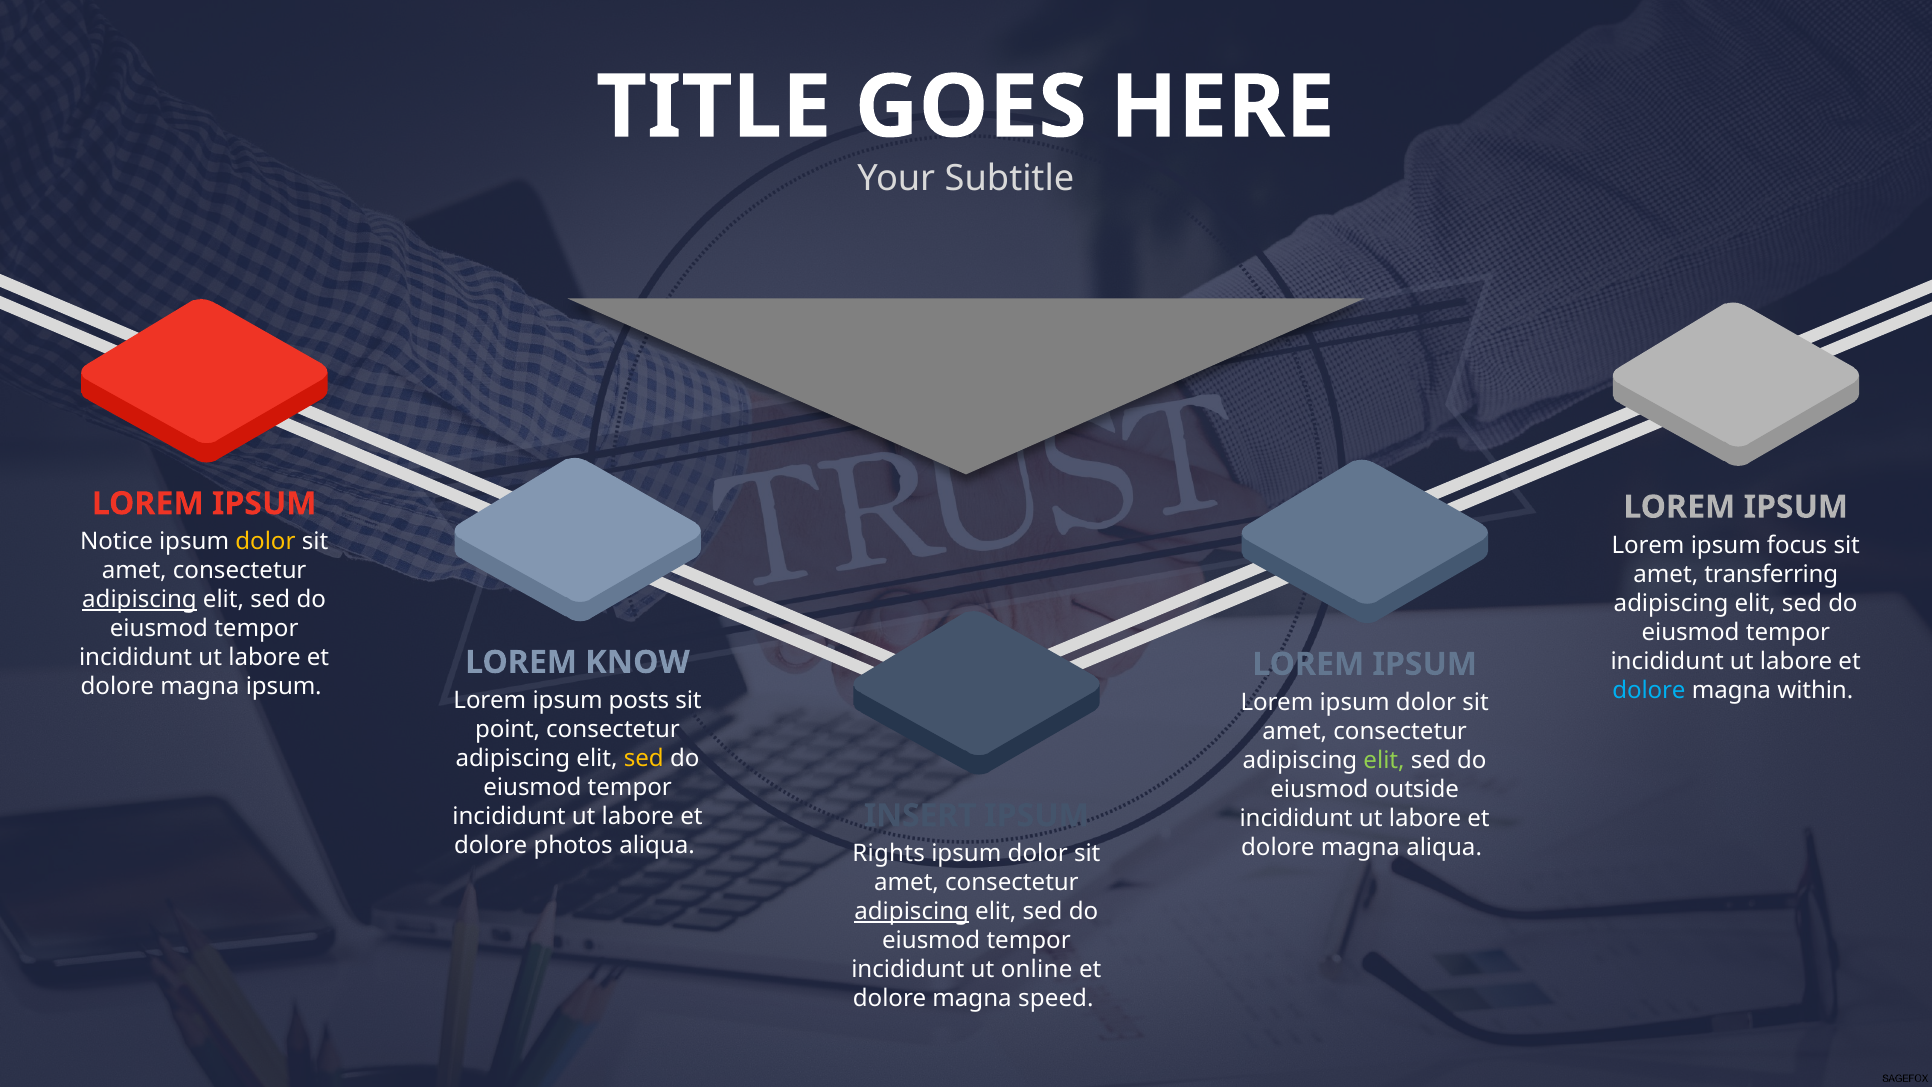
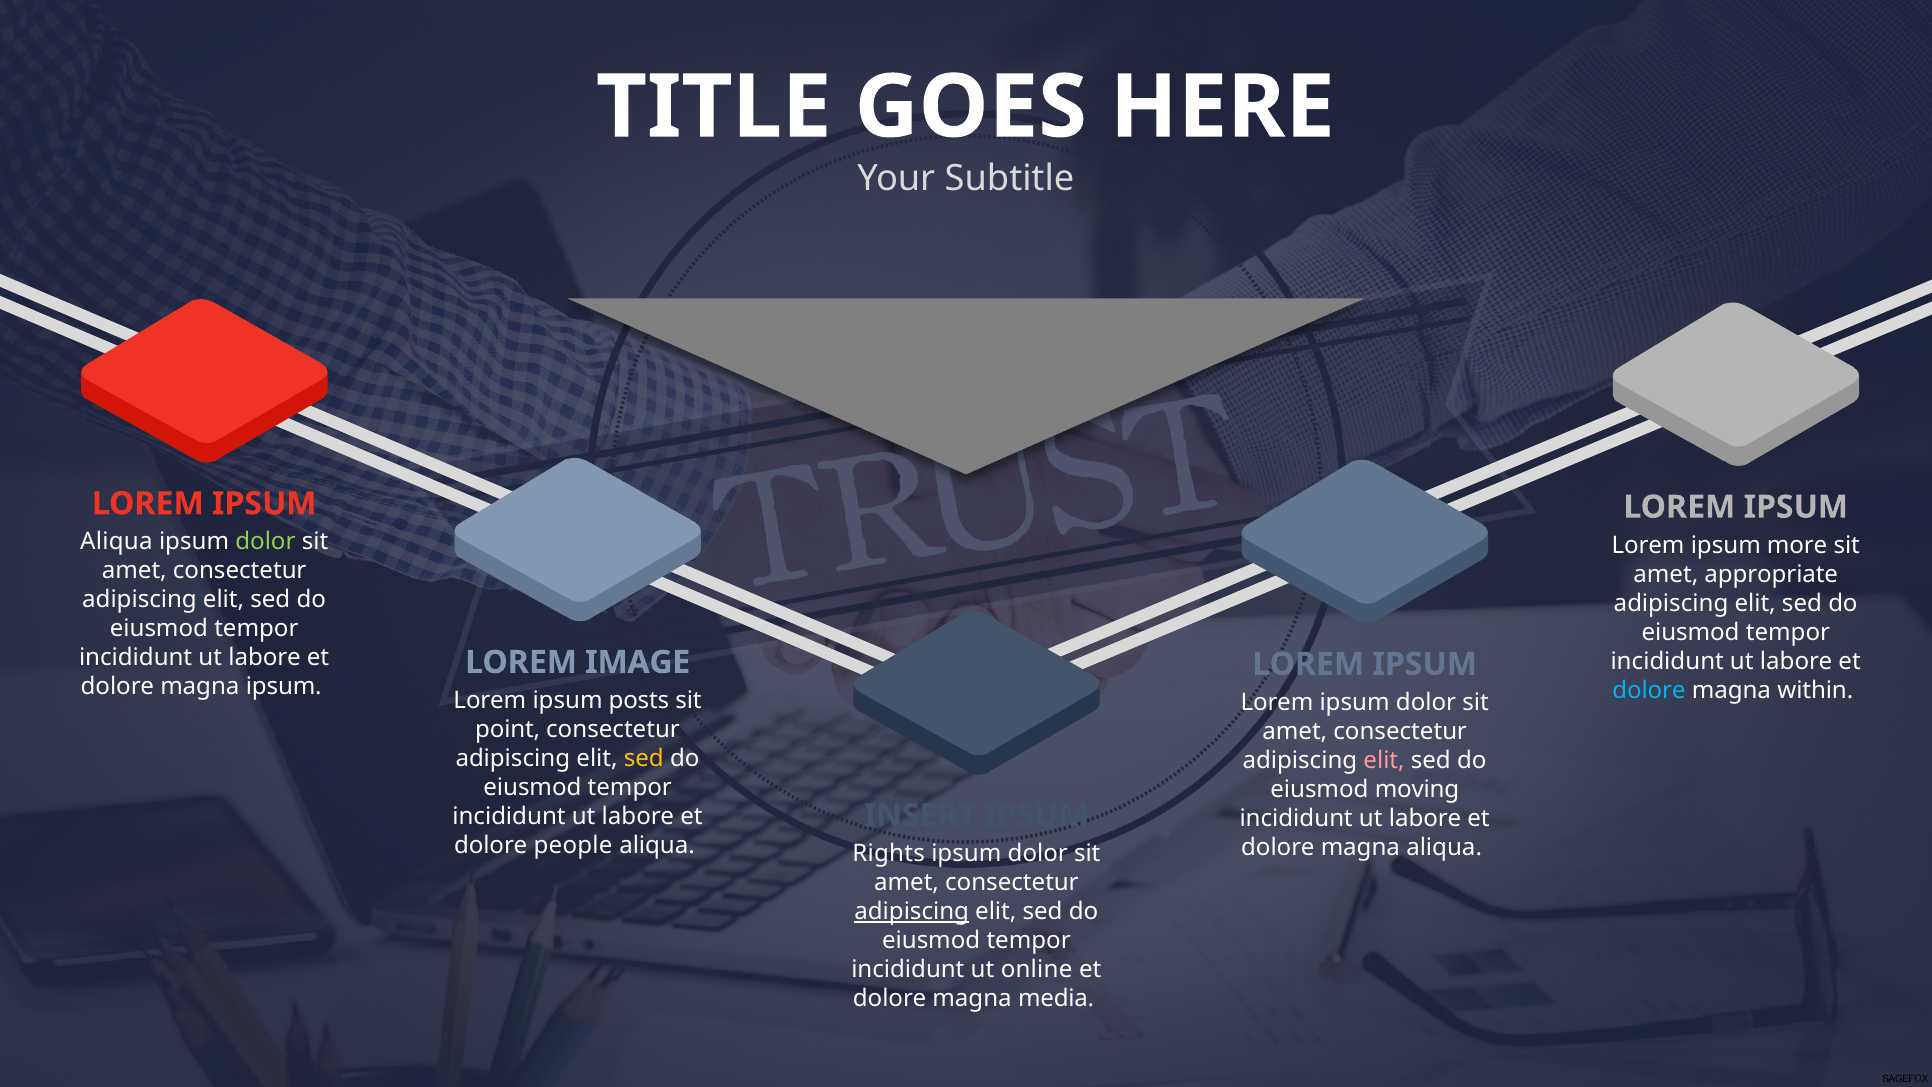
Notice at (117, 542): Notice -> Aliqua
dolor at (265, 542) colour: yellow -> light green
focus: focus -> more
transferring: transferring -> appropriate
adipiscing at (139, 600) underline: present -> none
KNOW: KNOW -> IMAGE
elit at (1384, 760) colour: light green -> pink
outside: outside -> moving
photos: photos -> people
speed: speed -> media
